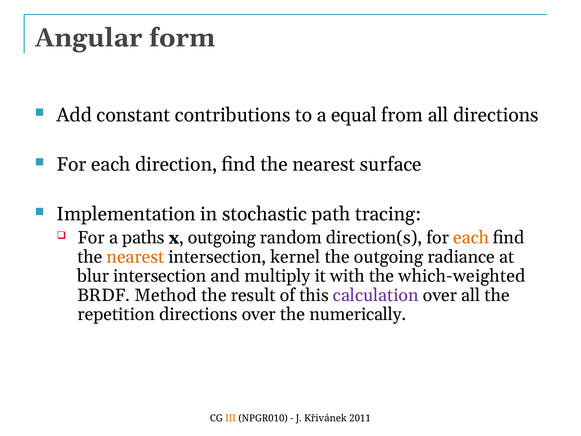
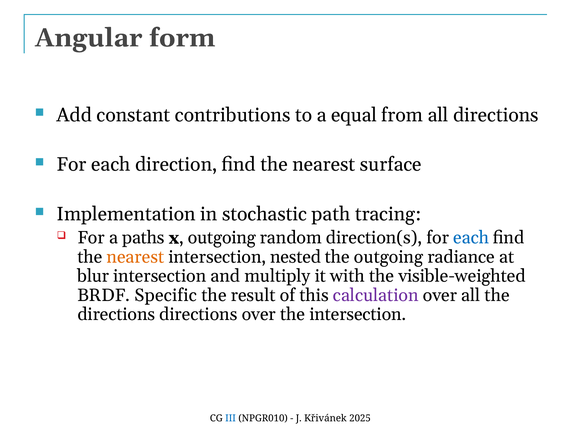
each at (471, 238) colour: orange -> blue
kernel: kernel -> nested
which-weighted: which-weighted -> visible-weighted
Method: Method -> Specific
repetition at (116, 314): repetition -> directions
the numerically: numerically -> intersection
III colour: orange -> blue
2011: 2011 -> 2025
